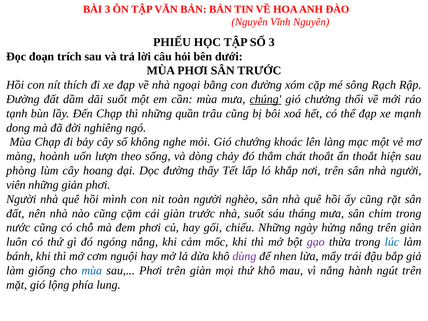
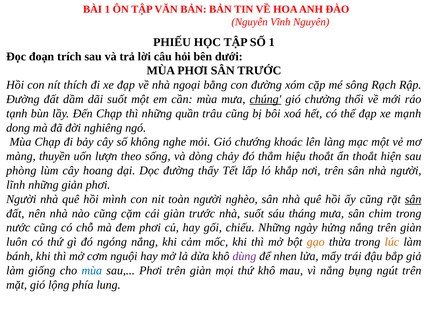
BÀI 3: 3 -> 1
SỐ 3: 3 -> 1
hoành: hoành -> thuyền
chát: chát -> hiệu
viên: viên -> lĩnh
sân at (413, 199) underline: none -> present
gạo colour: purple -> orange
lúc colour: blue -> orange
hành: hành -> bụng
